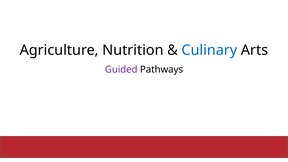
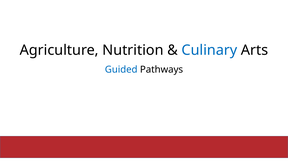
Guided colour: purple -> blue
